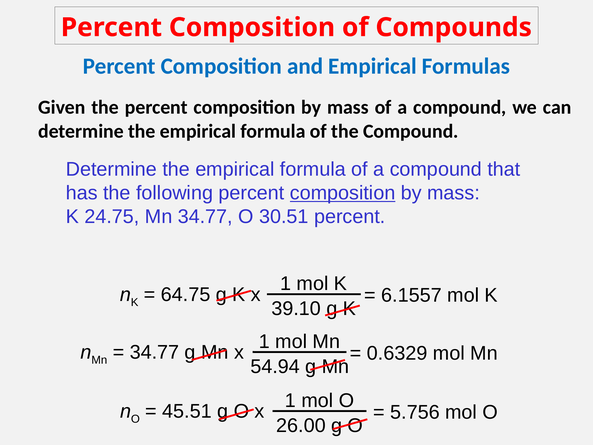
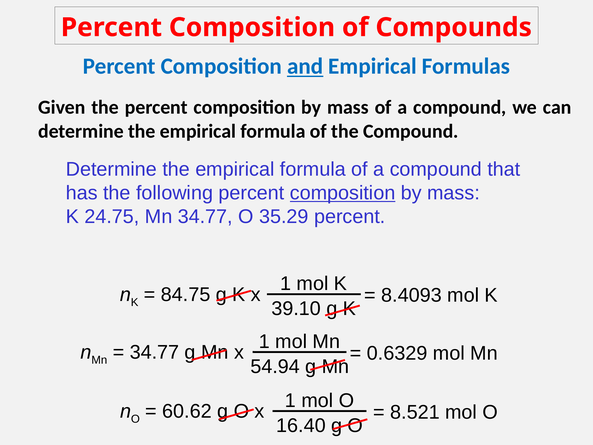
and underline: none -> present
30.51: 30.51 -> 35.29
64.75: 64.75 -> 84.75
6.1557: 6.1557 -> 8.4093
45.51: 45.51 -> 60.62
5.756: 5.756 -> 8.521
26.00: 26.00 -> 16.40
